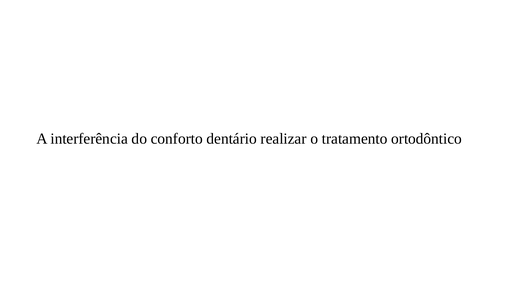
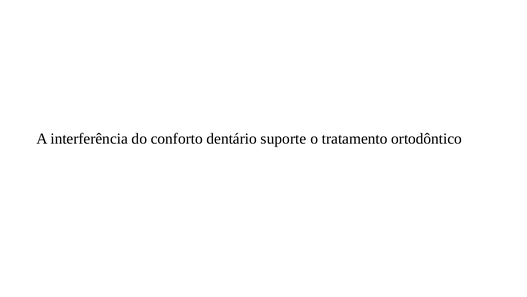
realizar: realizar -> suporte
